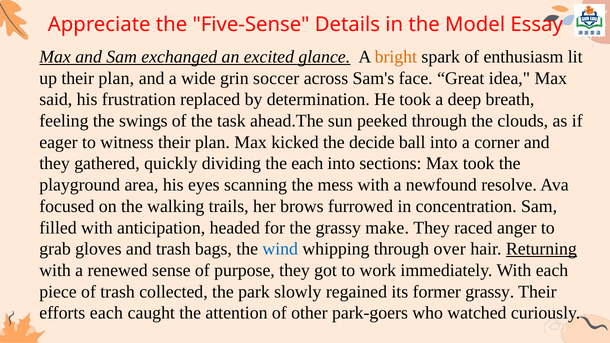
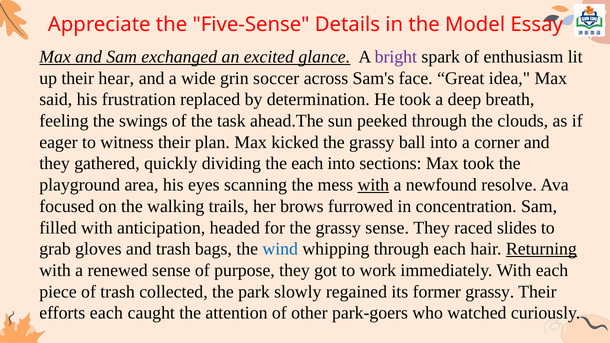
bright colour: orange -> purple
up their plan: plan -> hear
kicked the decide: decide -> grassy
with at (373, 185) underline: none -> present
grassy make: make -> sense
anger: anger -> slides
through over: over -> each
